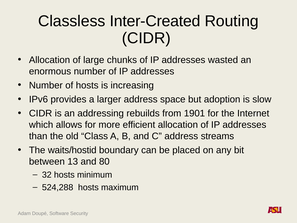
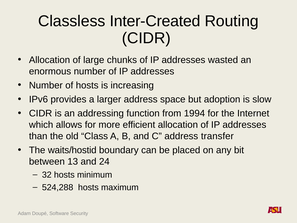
rebuilds: rebuilds -> function
1901: 1901 -> 1994
streams: streams -> transfer
80: 80 -> 24
